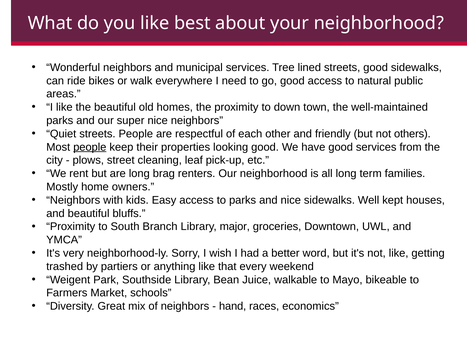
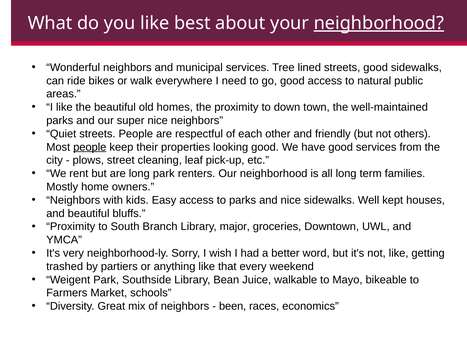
neighborhood at (379, 23) underline: none -> present
long brag: brag -> park
hand: hand -> been
